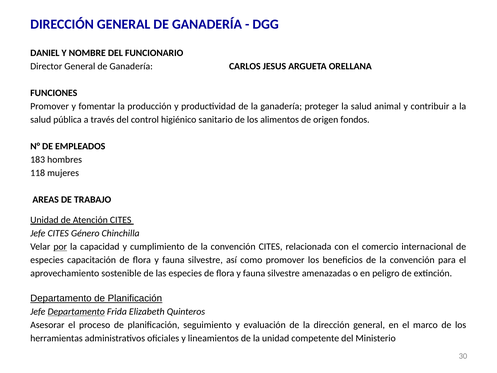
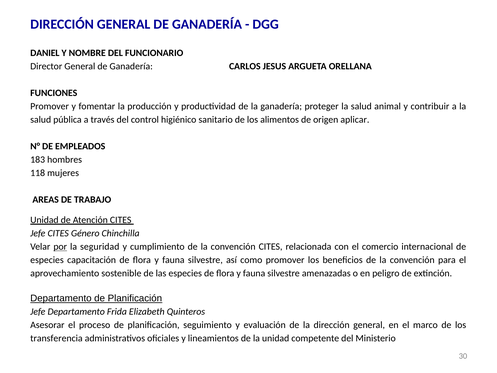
fondos: fondos -> aplicar
capacidad: capacidad -> seguridad
Departamento at (76, 311) underline: present -> none
herramientas: herramientas -> transferencia
